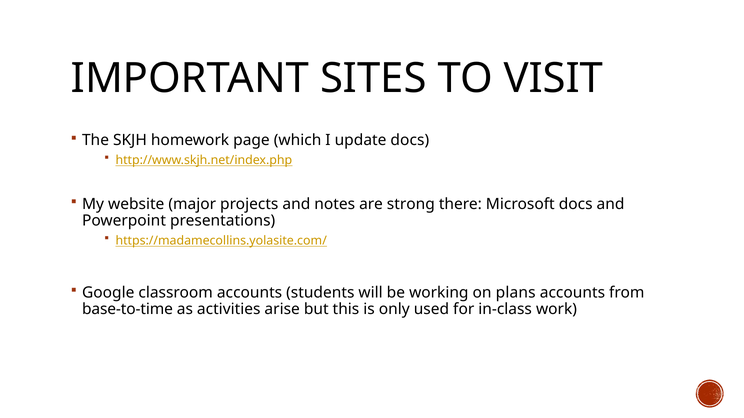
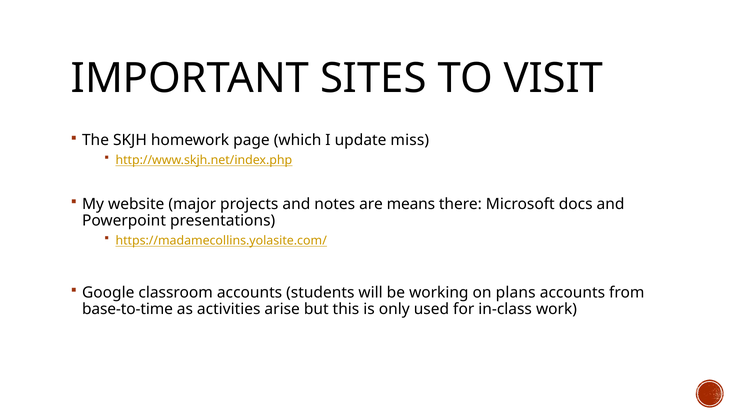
update docs: docs -> miss
strong: strong -> means
